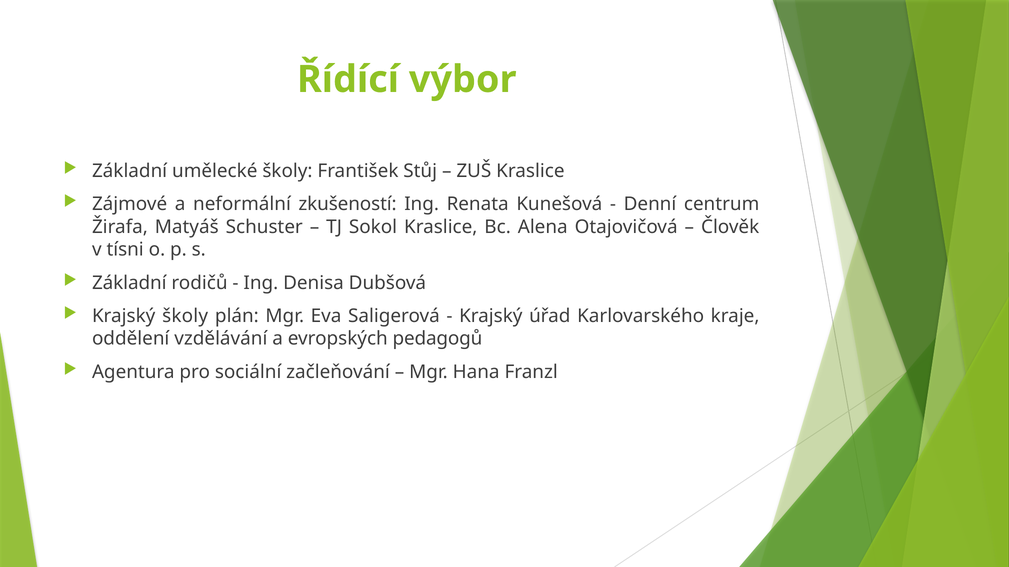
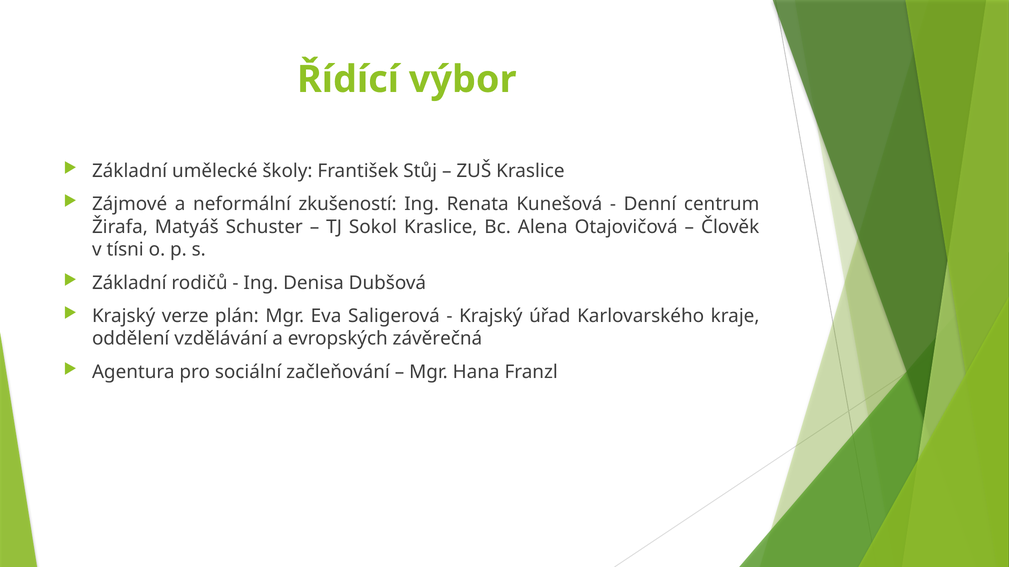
Krajský školy: školy -> verze
pedagogů: pedagogů -> závěrečná
